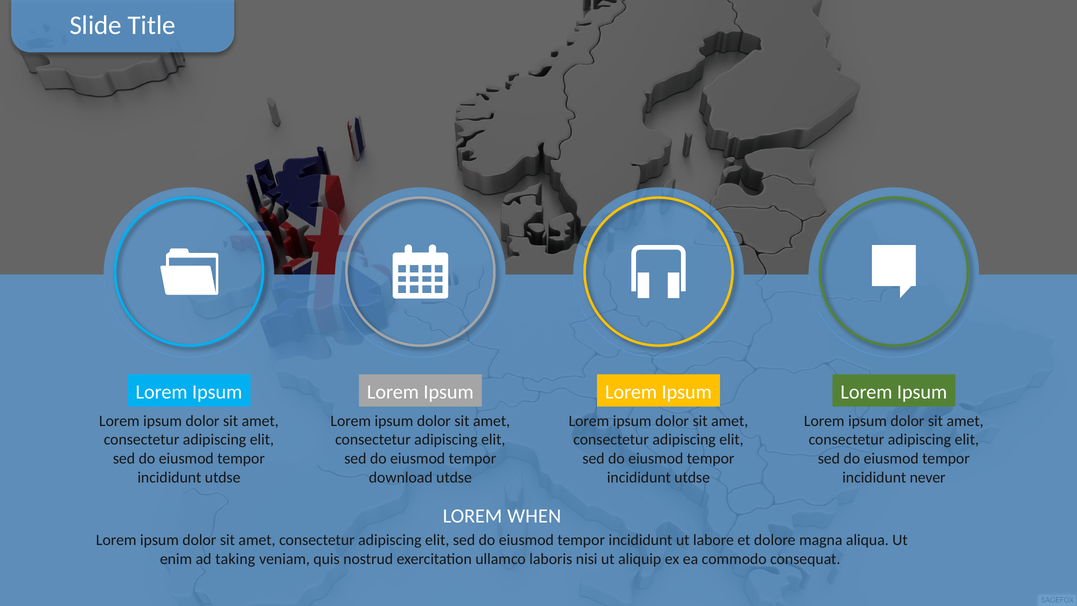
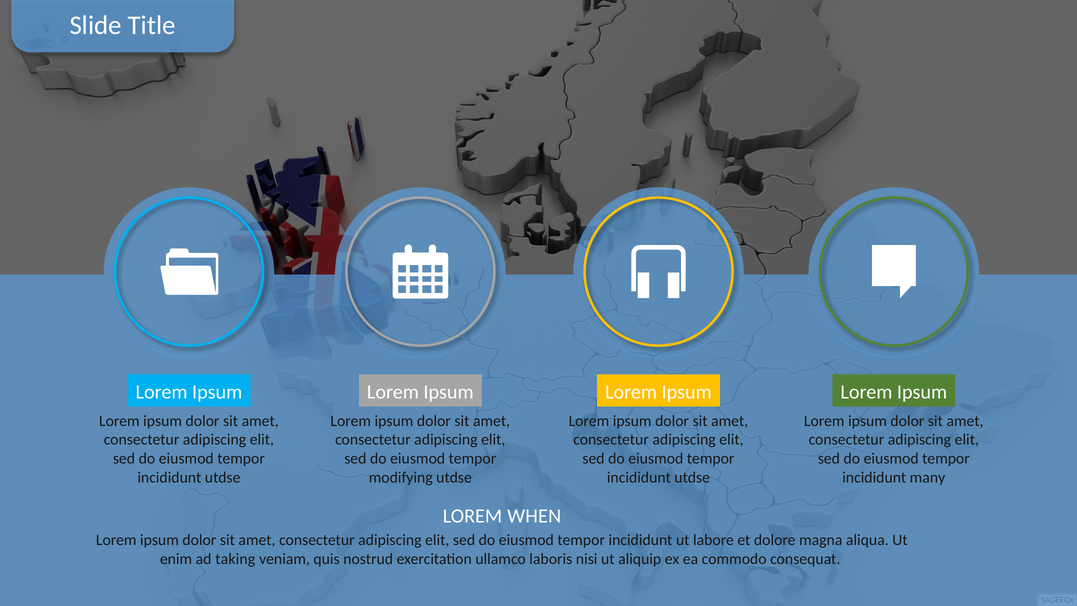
download: download -> modifying
never: never -> many
